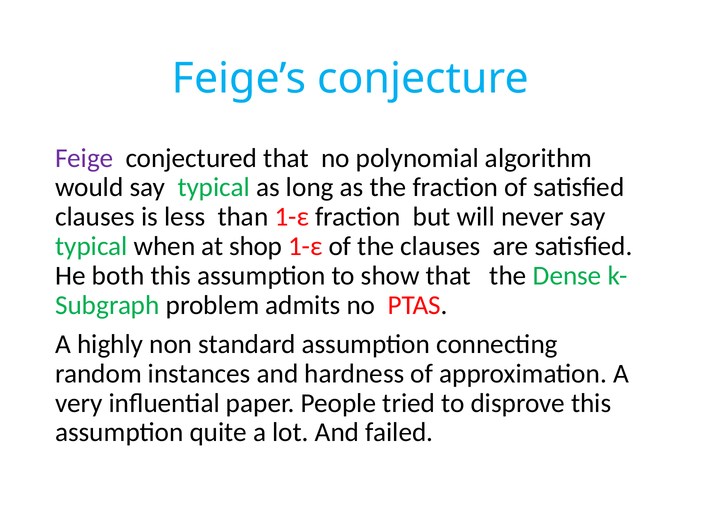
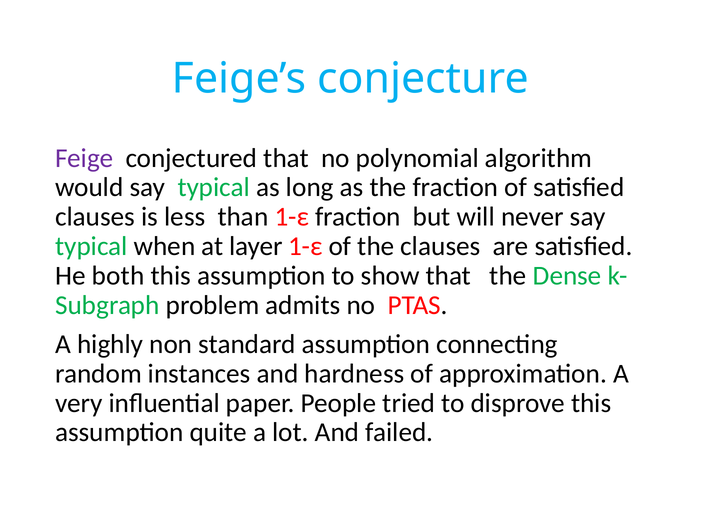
shop: shop -> layer
